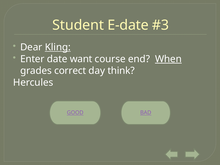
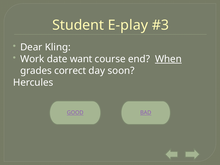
E-date: E-date -> E-play
Kling underline: present -> none
Enter: Enter -> Work
think: think -> soon
